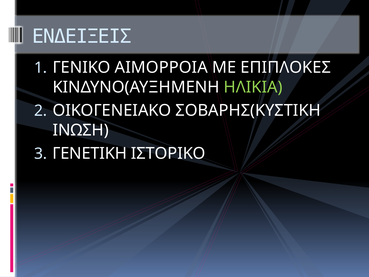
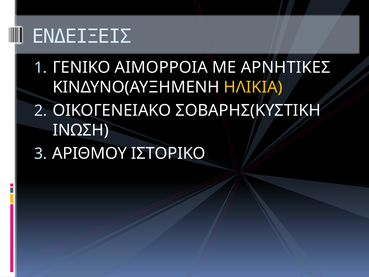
ΕΠΙΠΛΟΚΕΣ: ΕΠΙΠΛΟΚΕΣ -> ΑΡΝΗΤΙΚΕΣ
ΗΛΙΚΙΑ colour: light green -> yellow
ΓΕΝΕΤΙΚΗ: ΓΕΝΕΤΙΚΗ -> ΑΡΙΘΜΟΥ
